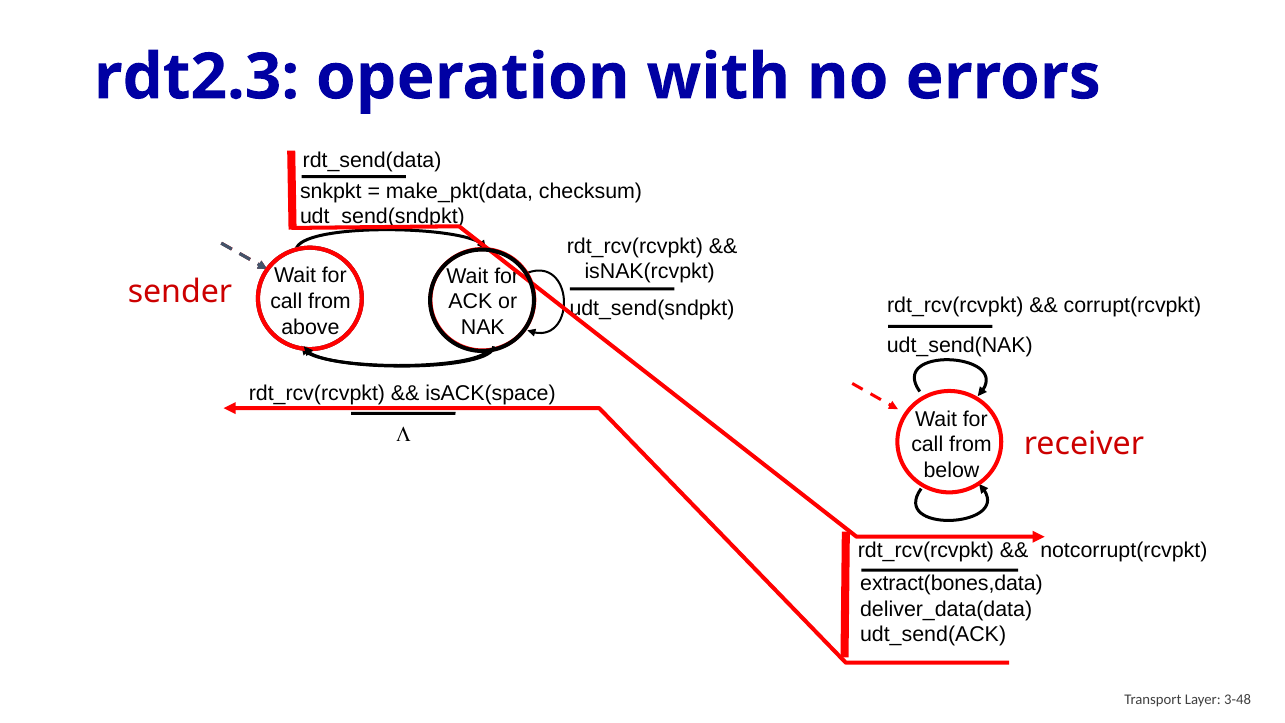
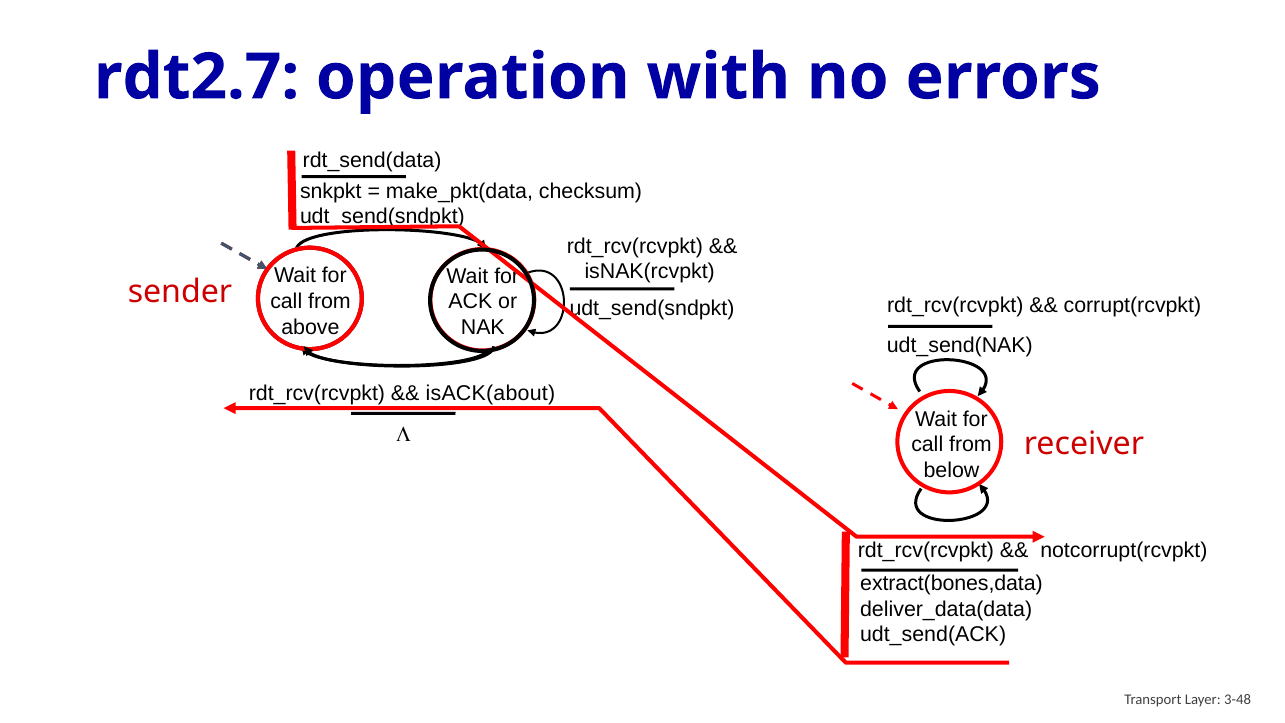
rdt2.3: rdt2.3 -> rdt2.7
isACK(space: isACK(space -> isACK(about
